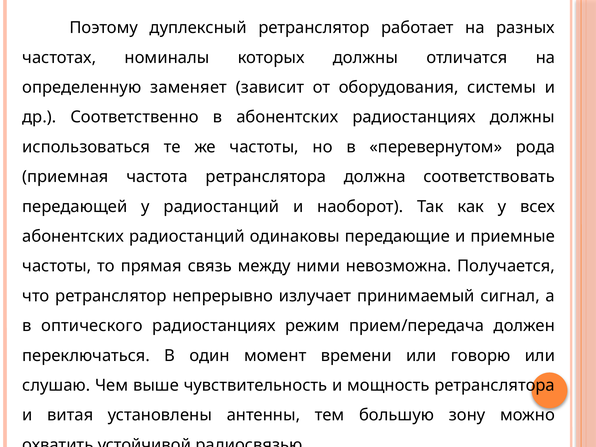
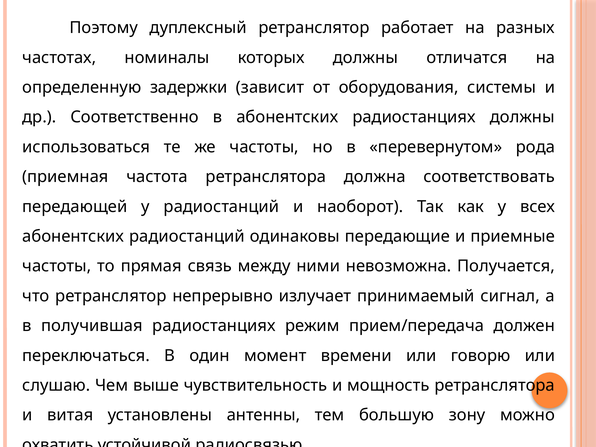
заменяет: заменяет -> задержки
оптического: оптического -> получившая
